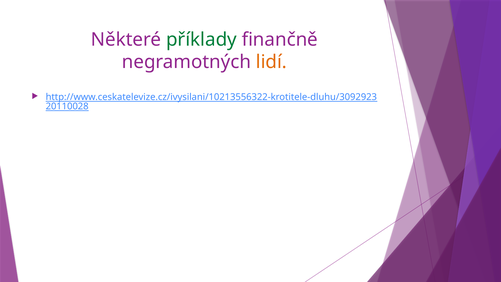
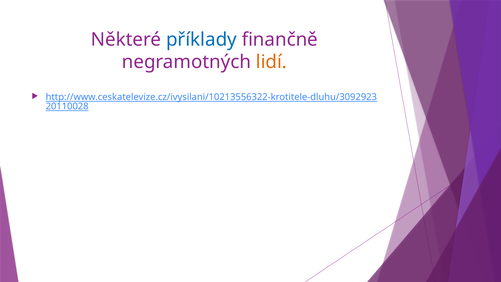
příklady colour: green -> blue
